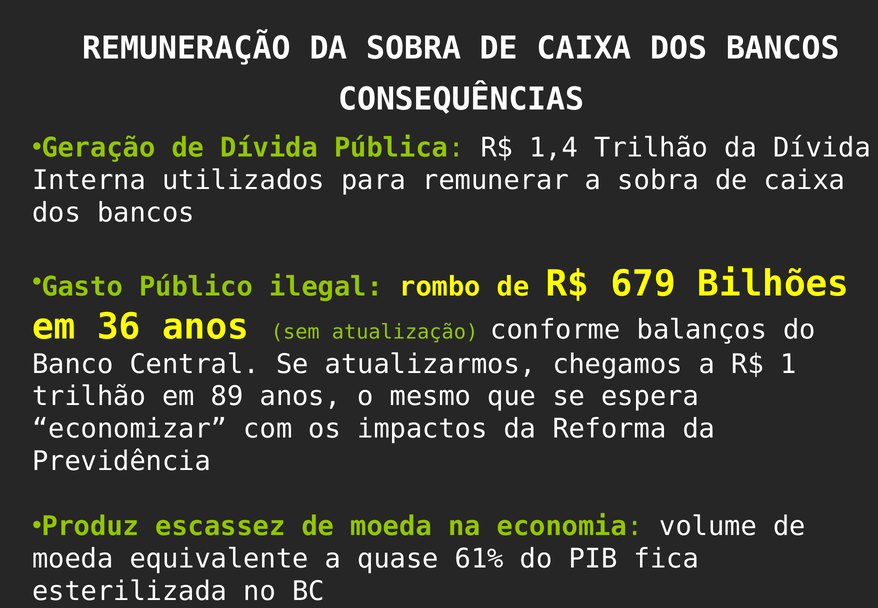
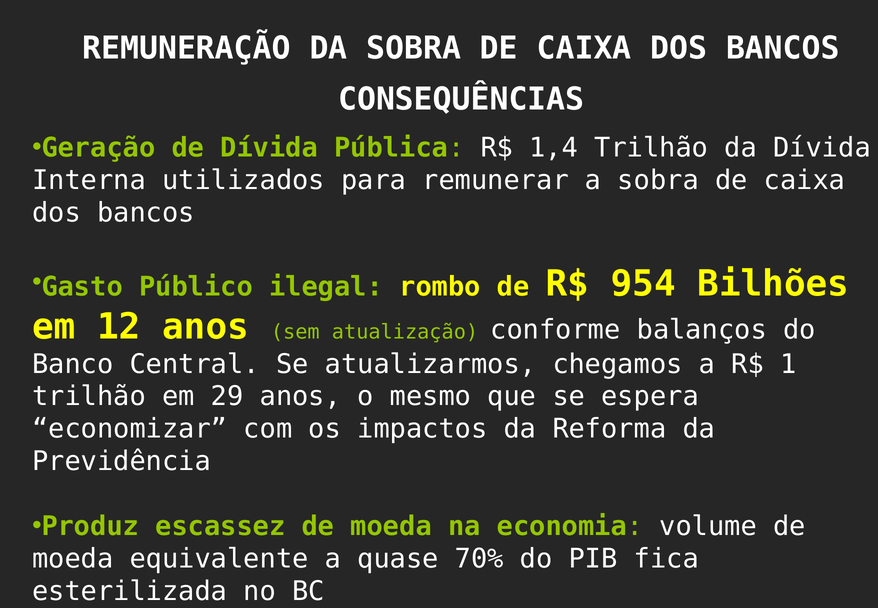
679: 679 -> 954
36: 36 -> 12
89: 89 -> 29
61%: 61% -> 70%
